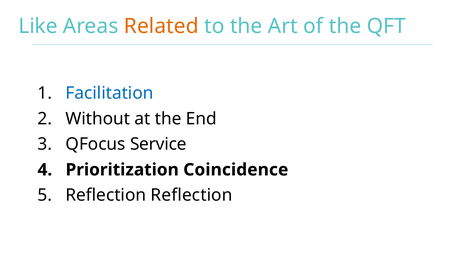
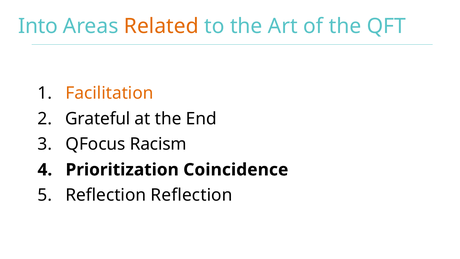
Like: Like -> Into
Facilitation colour: blue -> orange
Without: Without -> Grateful
Service: Service -> Racism
